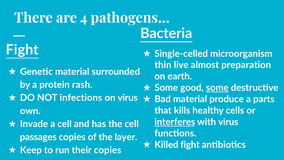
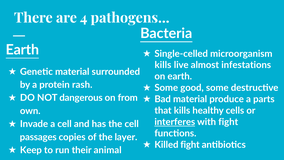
Fight at (22, 50): Fight -> Earth
thin at (163, 65): thin -> kills
preparation: preparation -> infestations
some at (217, 88) underline: present -> none
infections: infections -> dangerous
on virus: virus -> from
with virus: virus -> fight
their copies: copies -> animal
